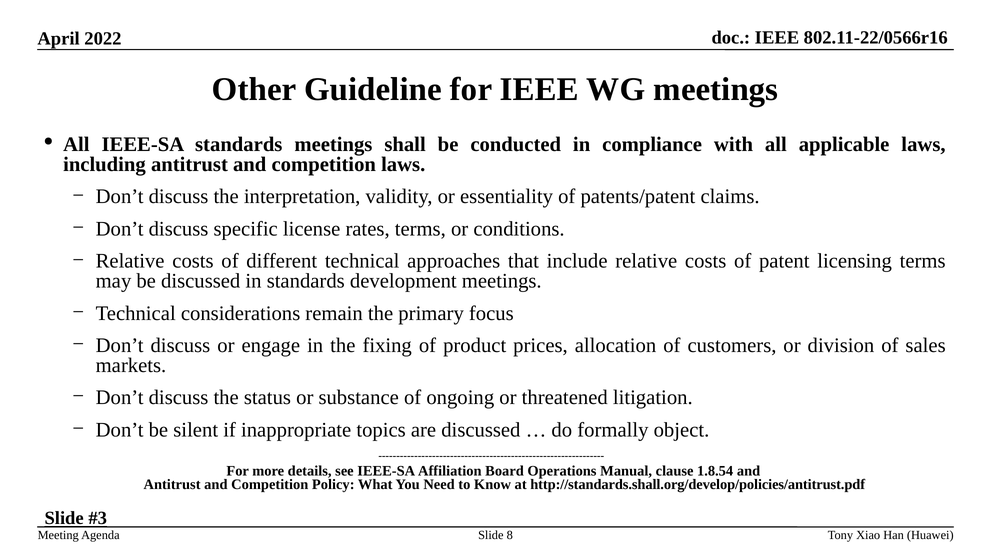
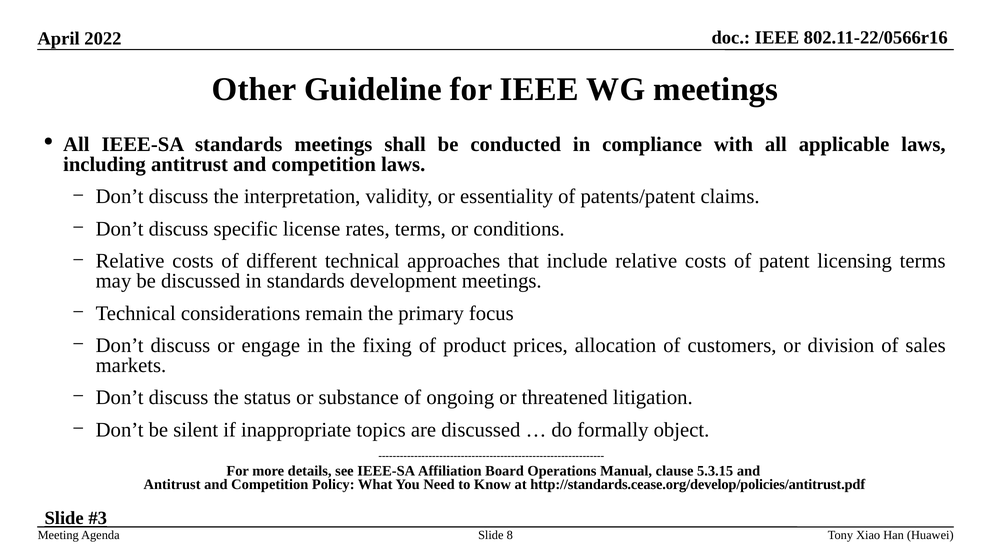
1.8.54: 1.8.54 -> 5.3.15
http://standards.shall.org/develop/policies/antitrust.pdf: http://standards.shall.org/develop/policies/antitrust.pdf -> http://standards.cease.org/develop/policies/antitrust.pdf
